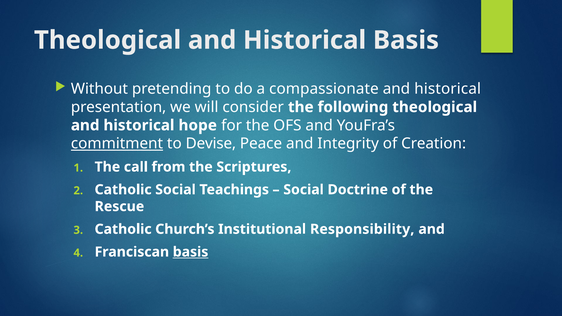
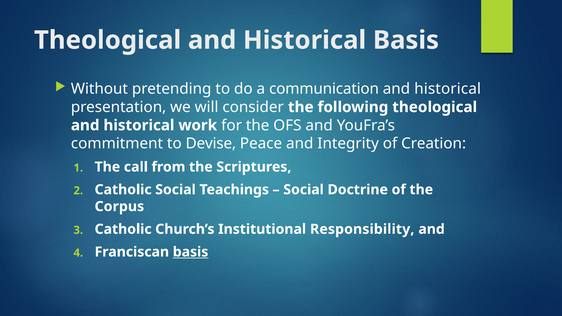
compassionate: compassionate -> communication
hope: hope -> work
commitment underline: present -> none
Rescue: Rescue -> Corpus
